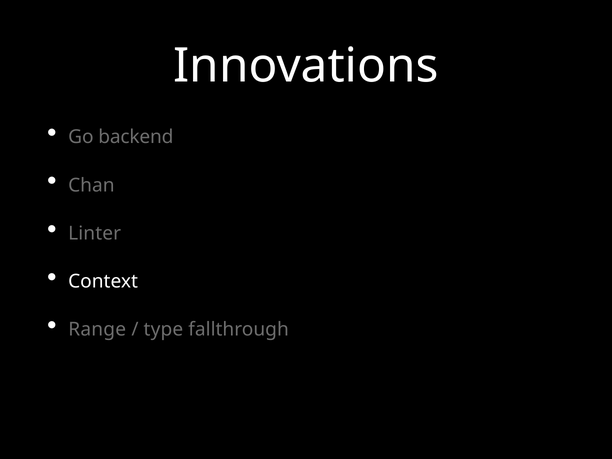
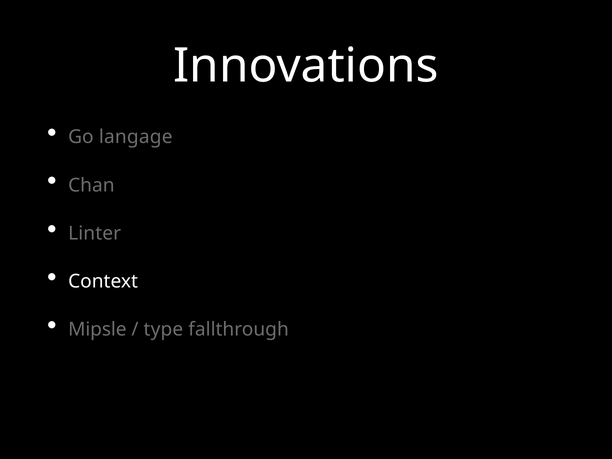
backend: backend -> langage
Range: Range -> Mipsle
